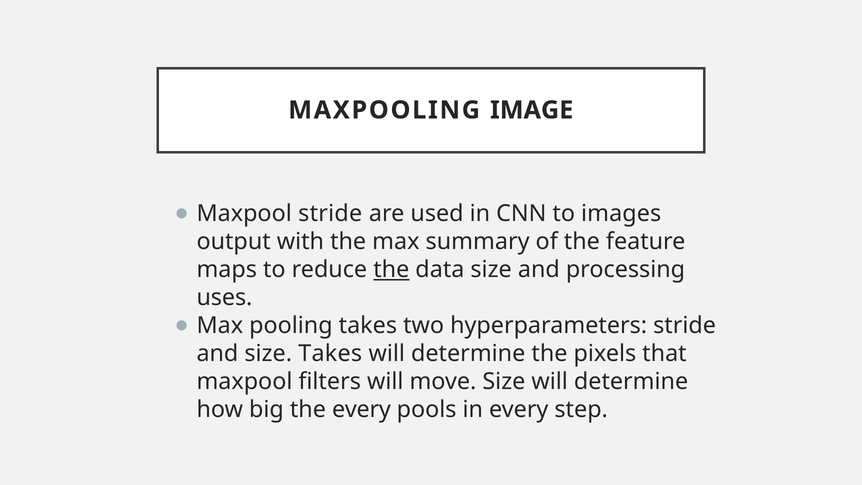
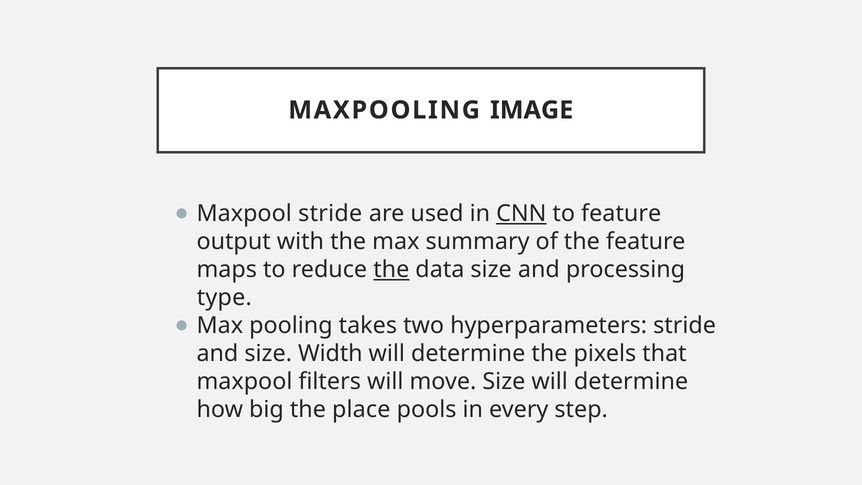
CNN underline: none -> present
to images: images -> feature
uses: uses -> type
size Takes: Takes -> Width
the every: every -> place
